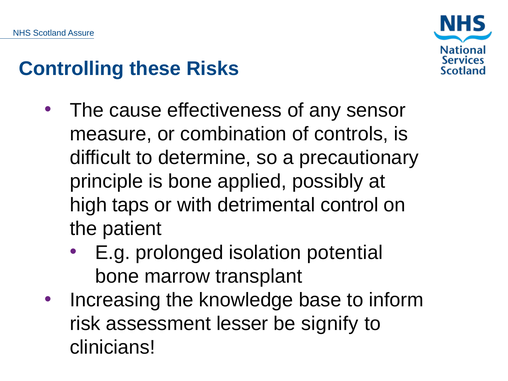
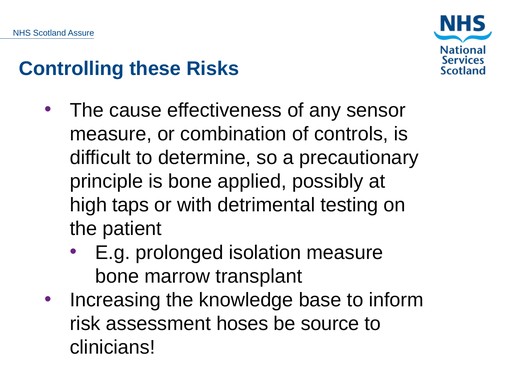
control: control -> testing
isolation potential: potential -> measure
lesser: lesser -> hoses
signify: signify -> source
